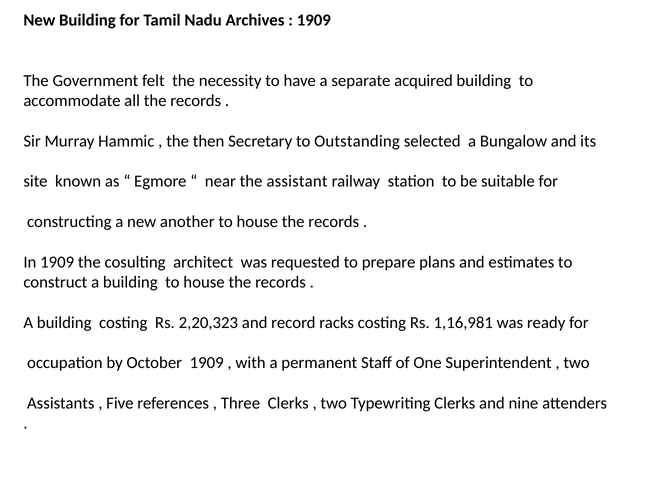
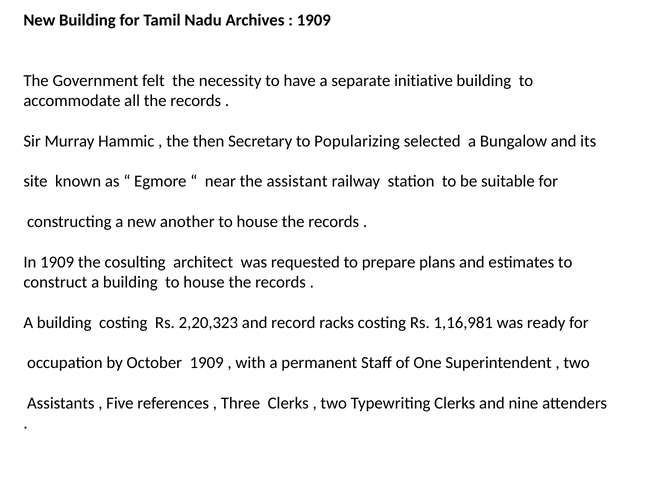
acquired: acquired -> initiative
Outstanding: Outstanding -> Popularizing
